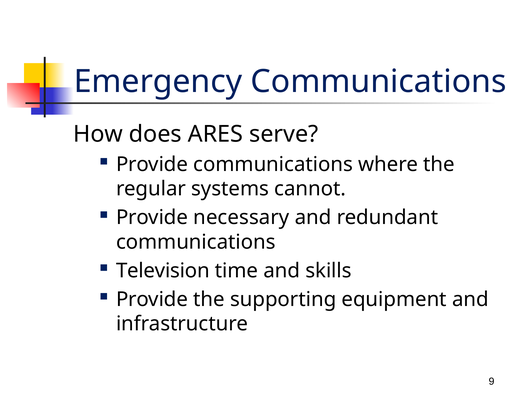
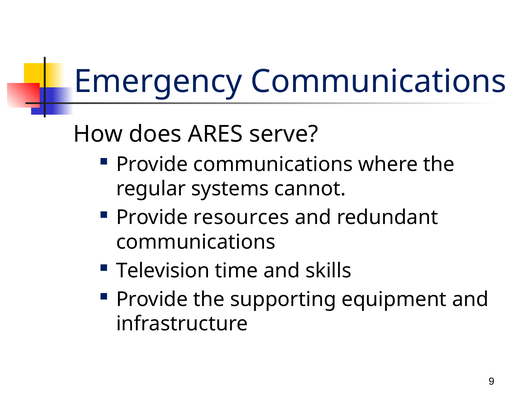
necessary: necessary -> resources
